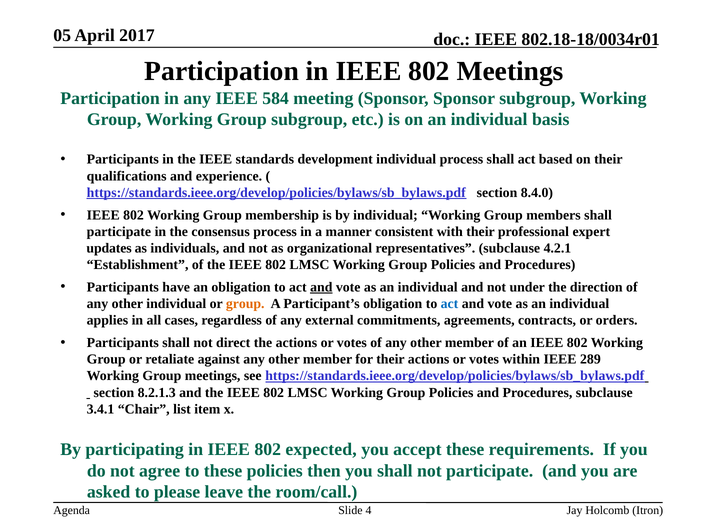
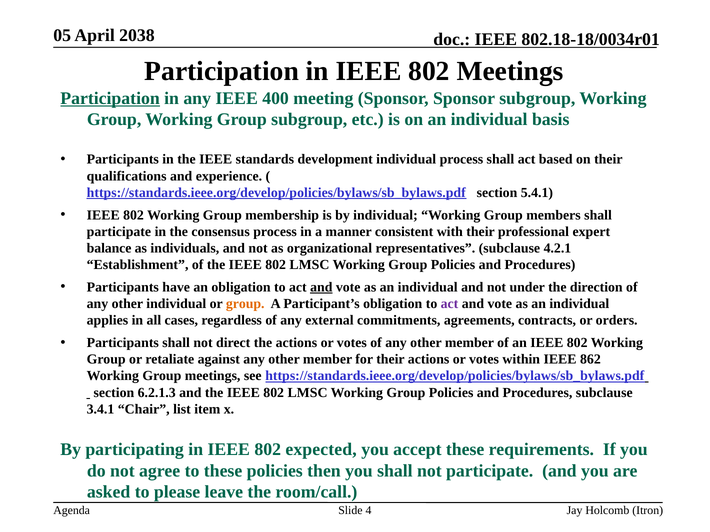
2017: 2017 -> 2038
Participation at (110, 98) underline: none -> present
584: 584 -> 400
8.4.0: 8.4.0 -> 5.4.1
updates: updates -> balance
act at (450, 304) colour: blue -> purple
289: 289 -> 862
8.2.1.3: 8.2.1.3 -> 6.2.1.3
